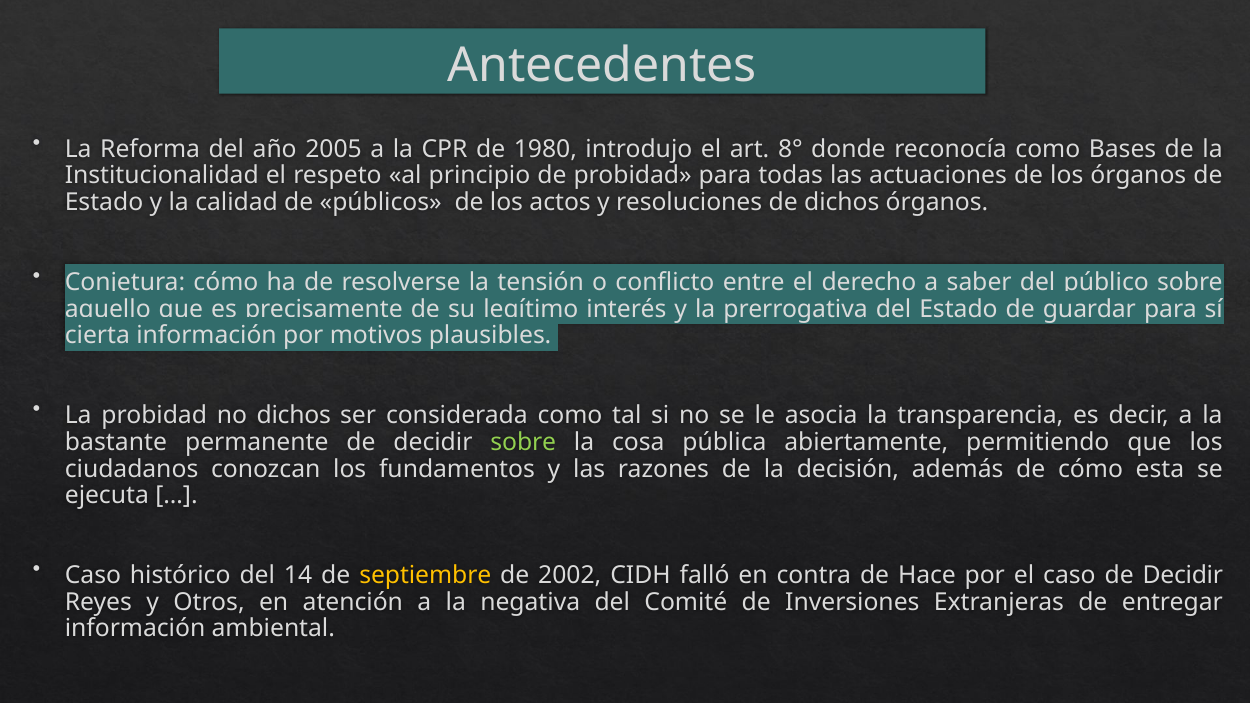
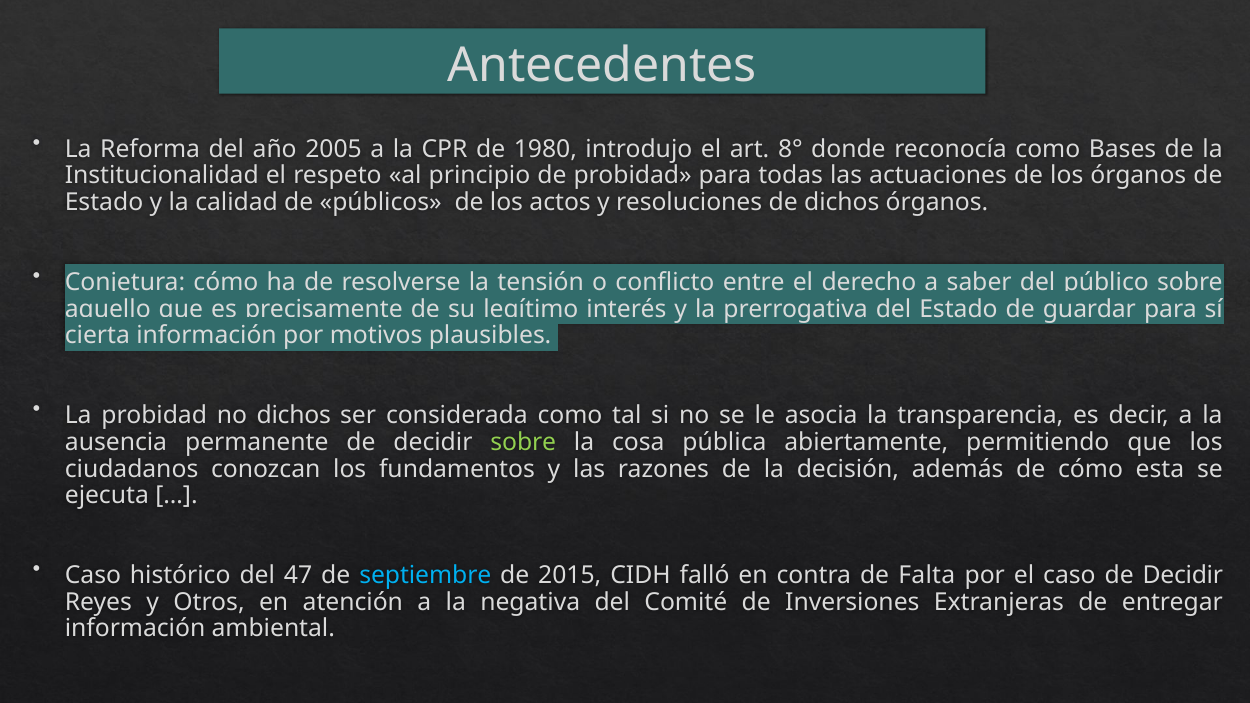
bastante: bastante -> ausencia
14: 14 -> 47
septiembre colour: yellow -> light blue
2002: 2002 -> 2015
Hace: Hace -> Falta
